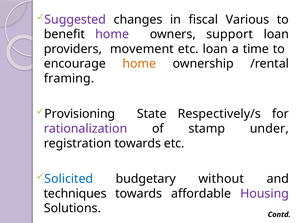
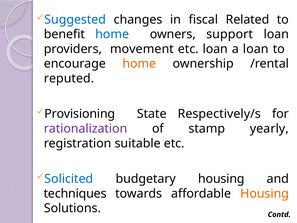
Suggested colour: purple -> blue
Various: Various -> Related
home at (112, 34) colour: purple -> blue
a time: time -> loan
framing: framing -> reputed
under: under -> yearly
registration towards: towards -> suitable
budgetary without: without -> housing
Housing at (265, 193) colour: purple -> orange
